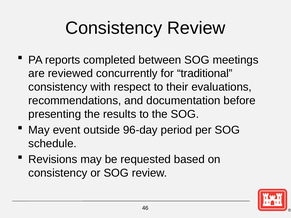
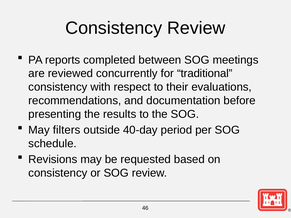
event: event -> filters
96-day: 96-day -> 40-day
